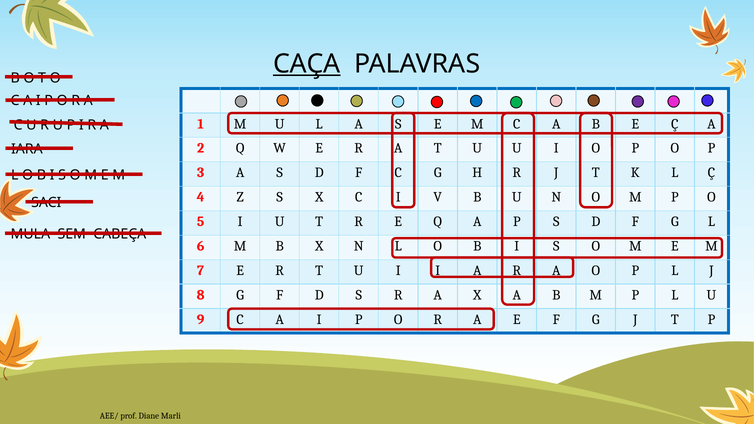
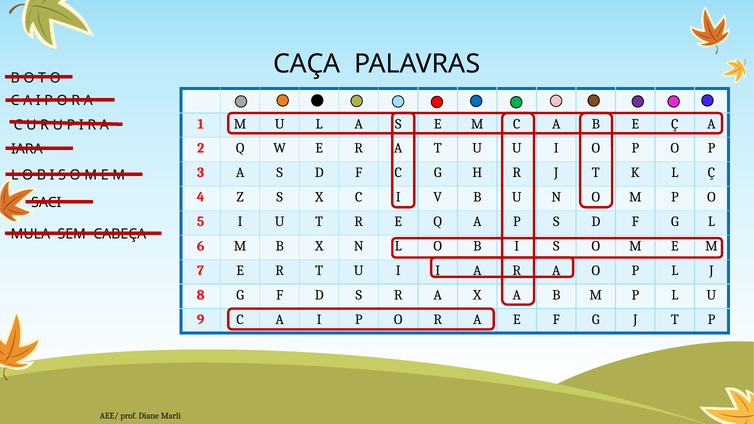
CAÇA underline: present -> none
